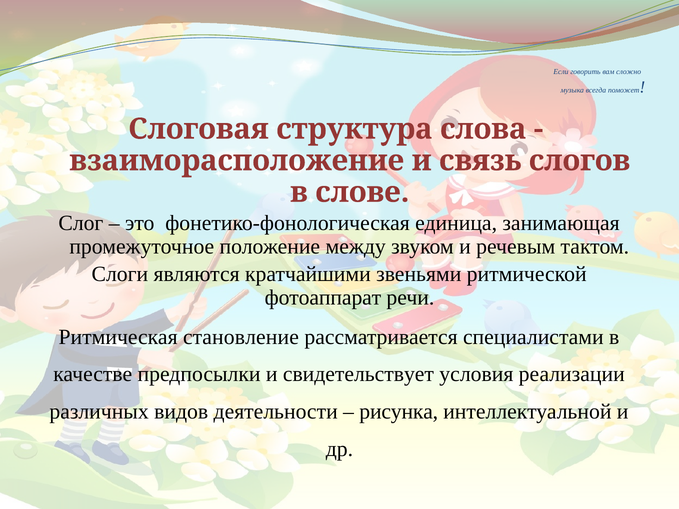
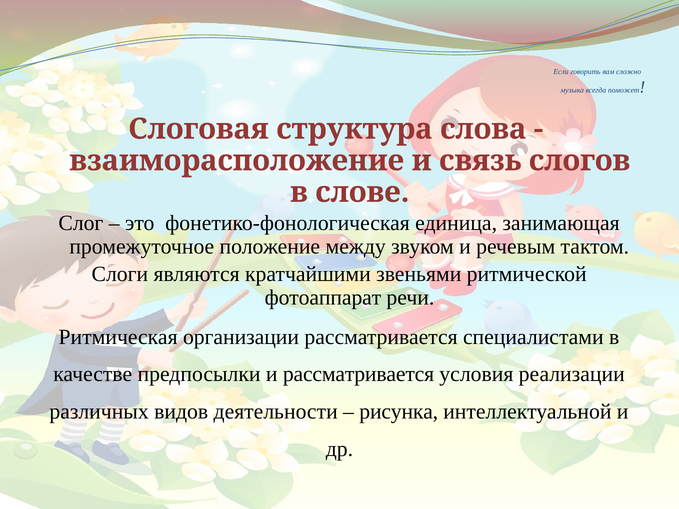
становление: становление -> организации
и свидетельствует: свидетельствует -> рассматривается
